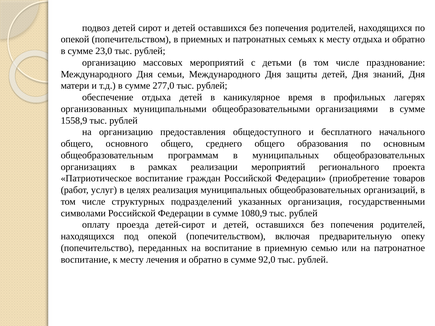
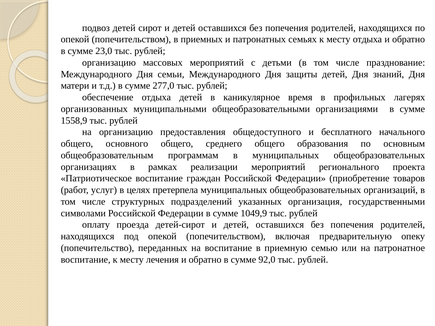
реализация: реализация -> претерпела
1080,9: 1080,9 -> 1049,9
